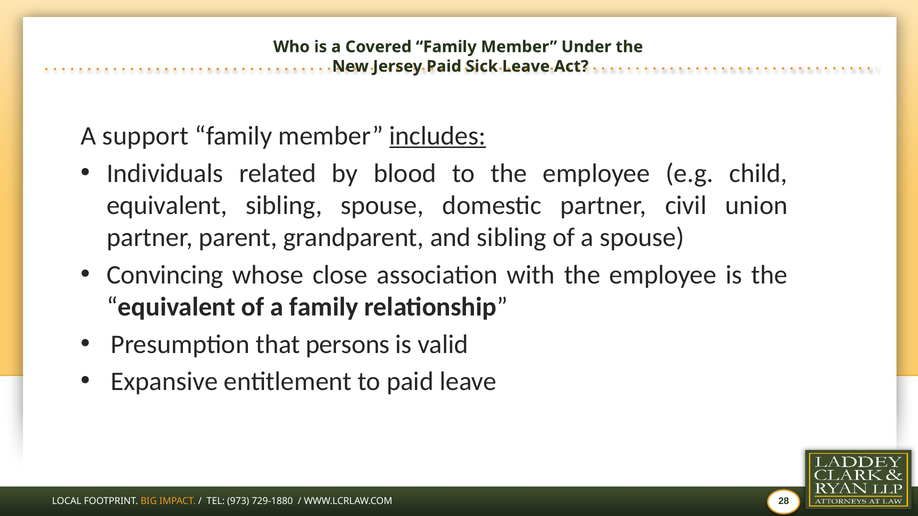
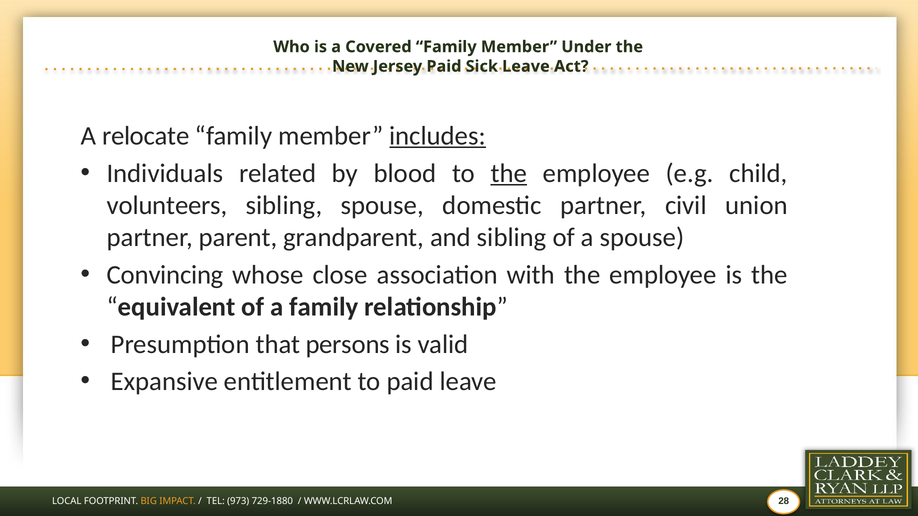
support: support -> relocate
the at (509, 173) underline: none -> present
equivalent at (167, 205): equivalent -> volunteers
